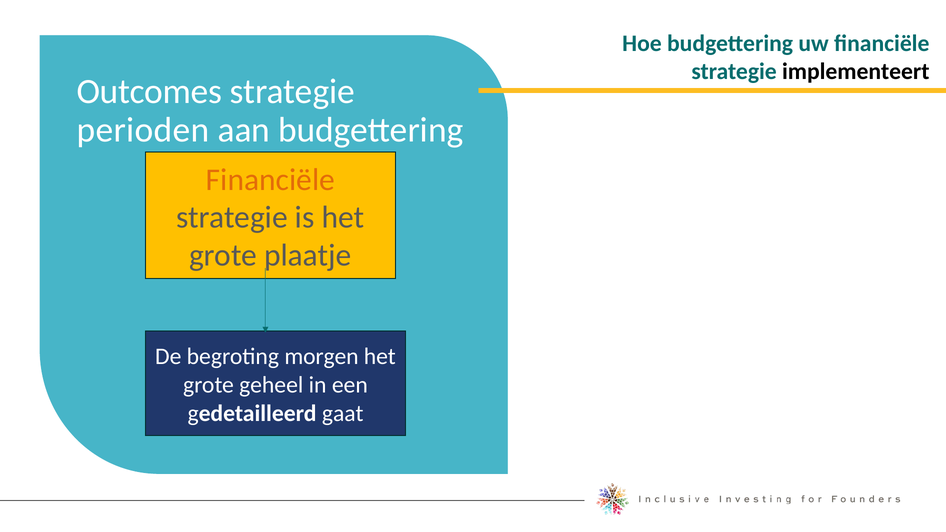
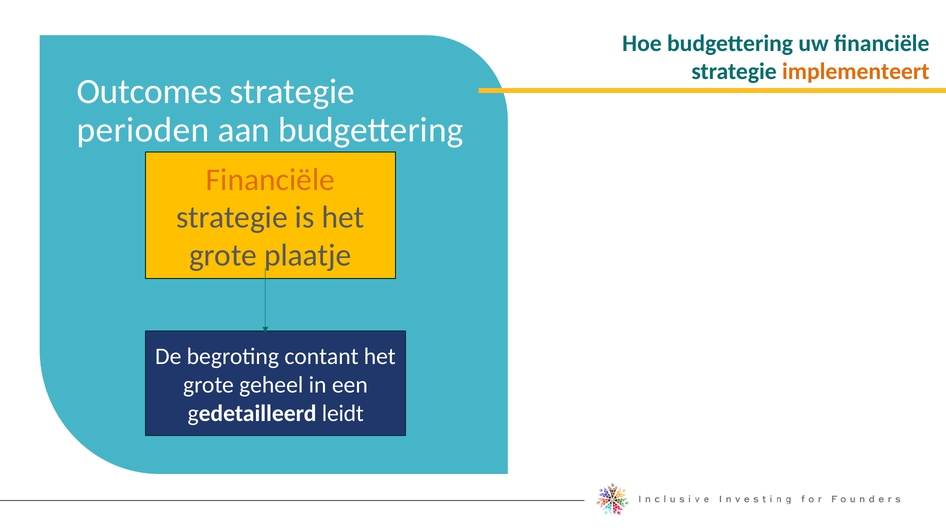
implementeert colour: black -> orange
morgen: morgen -> contant
gaat: gaat -> leidt
